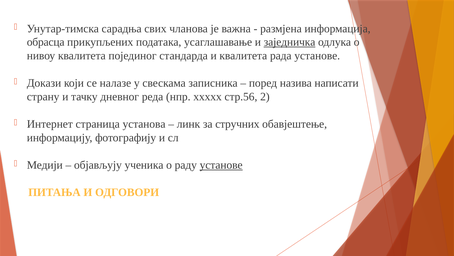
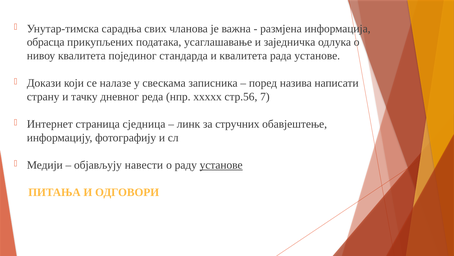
заједничка underline: present -> none
2: 2 -> 7
установа: установа -> сједница
ученика: ученика -> навести
